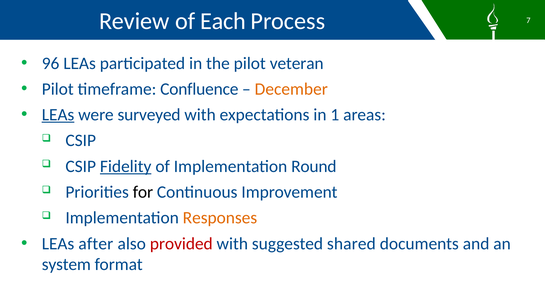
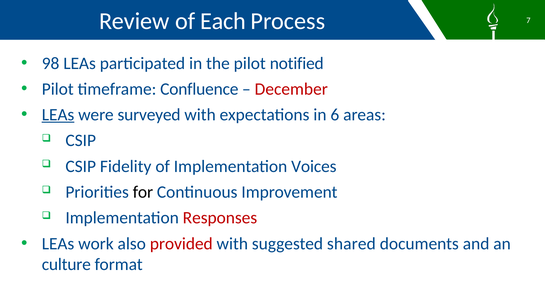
96: 96 -> 98
veteran: veteran -> notified
December colour: orange -> red
1: 1 -> 6
Fidelity underline: present -> none
Round: Round -> Voices
Responses colour: orange -> red
after: after -> work
system: system -> culture
